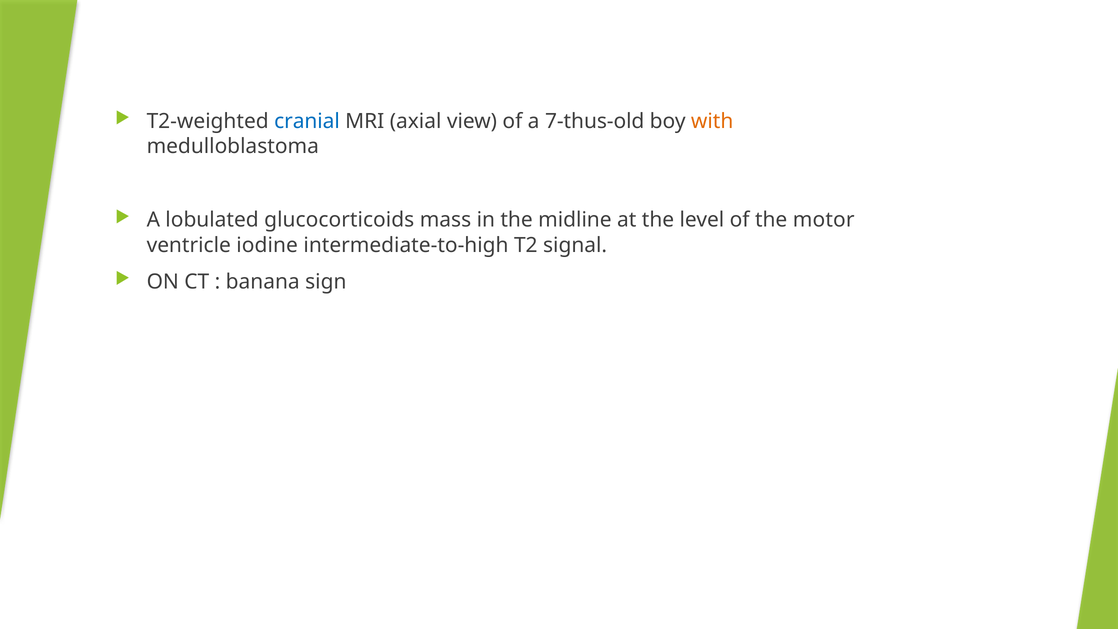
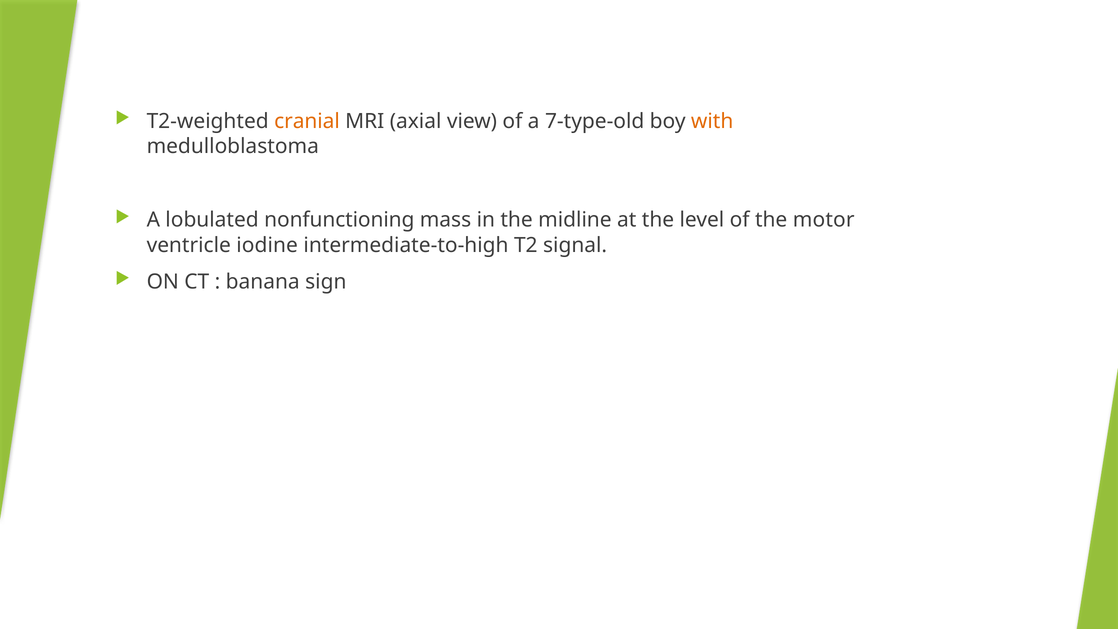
cranial colour: blue -> orange
7-thus-old: 7-thus-old -> 7-type-old
glucocorticoids: glucocorticoids -> nonfunctioning
